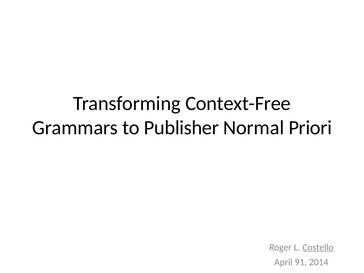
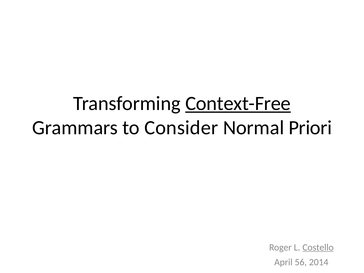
Context-Free underline: none -> present
Publisher: Publisher -> Consider
91: 91 -> 56
